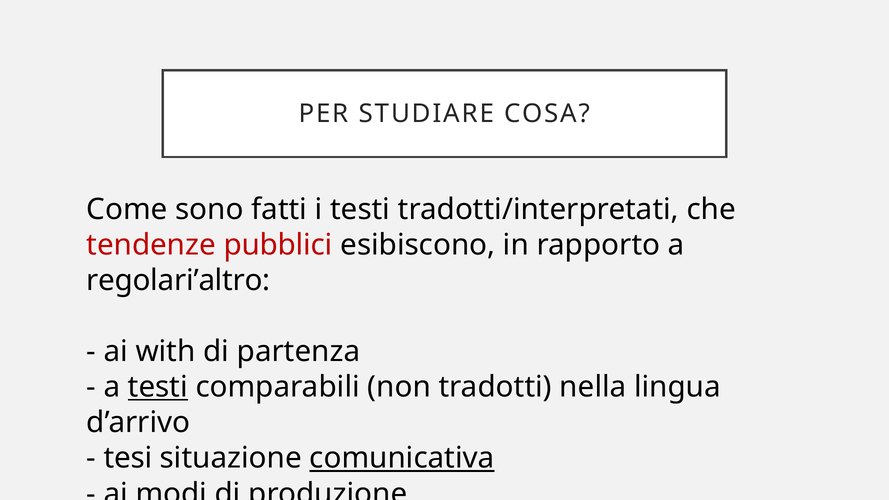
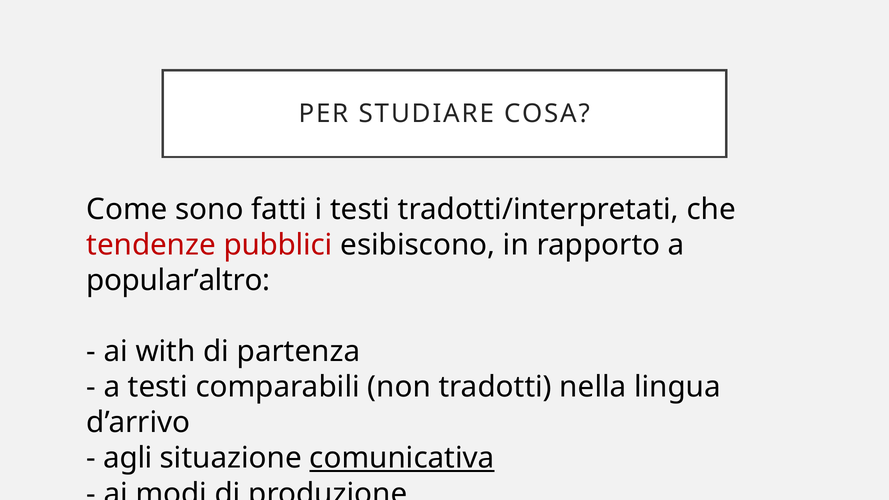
regolari’altro: regolari’altro -> popular’altro
testi at (158, 387) underline: present -> none
tesi: tesi -> agli
